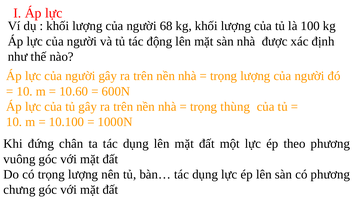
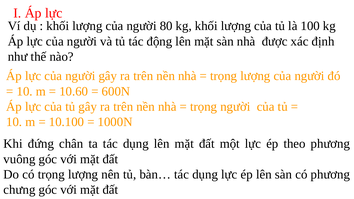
68: 68 -> 80
trọng thùng: thùng -> người
